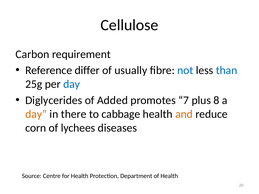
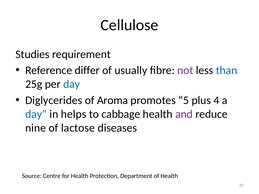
Carbon: Carbon -> Studies
not colour: blue -> purple
Added: Added -> Aroma
7: 7 -> 5
8: 8 -> 4
day at (36, 114) colour: orange -> blue
there: there -> helps
and colour: orange -> purple
corn: corn -> nine
lychees: lychees -> lactose
